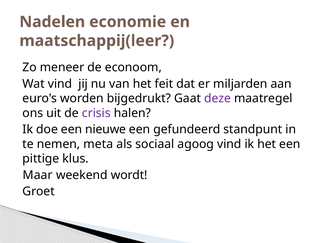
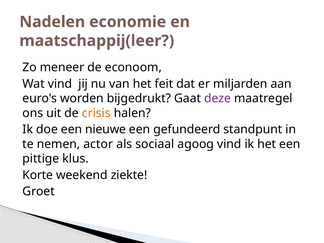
crisis colour: purple -> orange
meta: meta -> actor
Maar: Maar -> Korte
wordt: wordt -> ziekte
